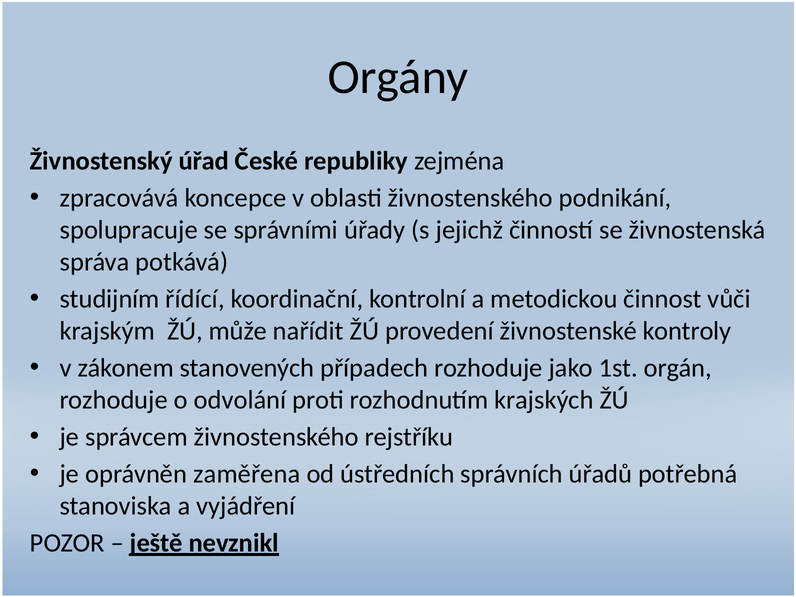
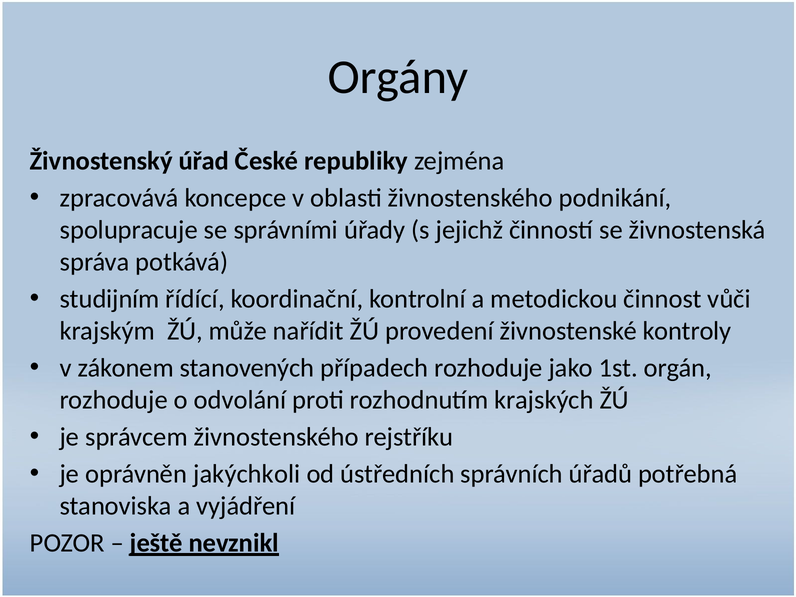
zaměřena: zaměřena -> jakýchkoli
